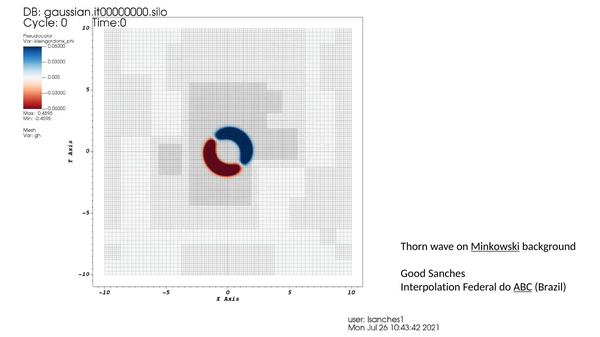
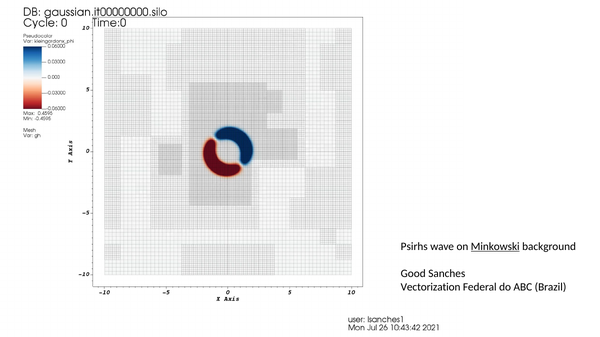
Thorn: Thorn -> Psirhs
Interpolation: Interpolation -> Vectorization
ABC underline: present -> none
